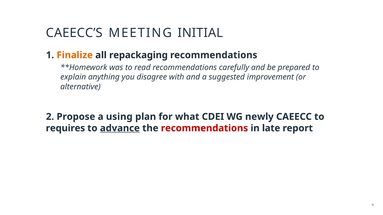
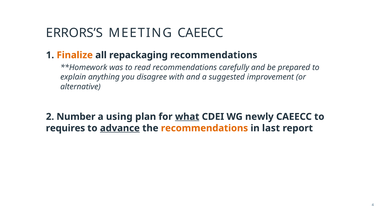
CAEECC’S: CAEECC’S -> ERRORS’S
MEETING INITIAL: INITIAL -> CAEECC
Propose: Propose -> Number
what underline: none -> present
recommendations at (204, 128) colour: red -> orange
late: late -> last
